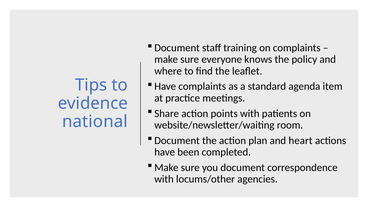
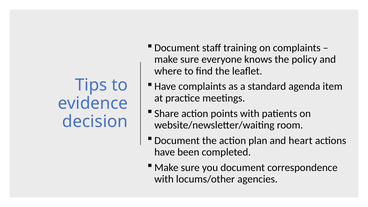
national: national -> decision
